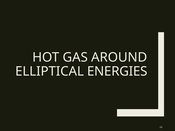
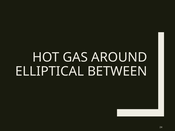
ENERGIES: ENERGIES -> BETWEEN
